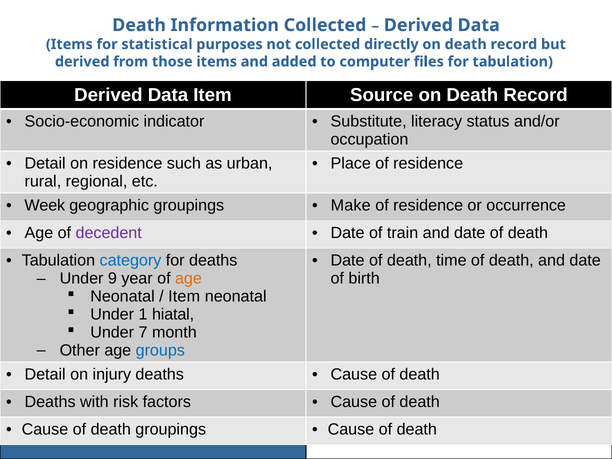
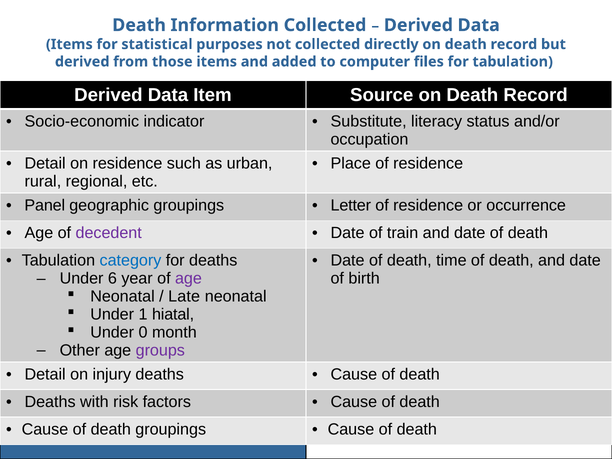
Week: Week -> Panel
Make: Make -> Letter
9: 9 -> 6
age at (188, 278) colour: orange -> purple
Item at (184, 296): Item -> Late
Under 7: 7 -> 0
groups colour: blue -> purple
